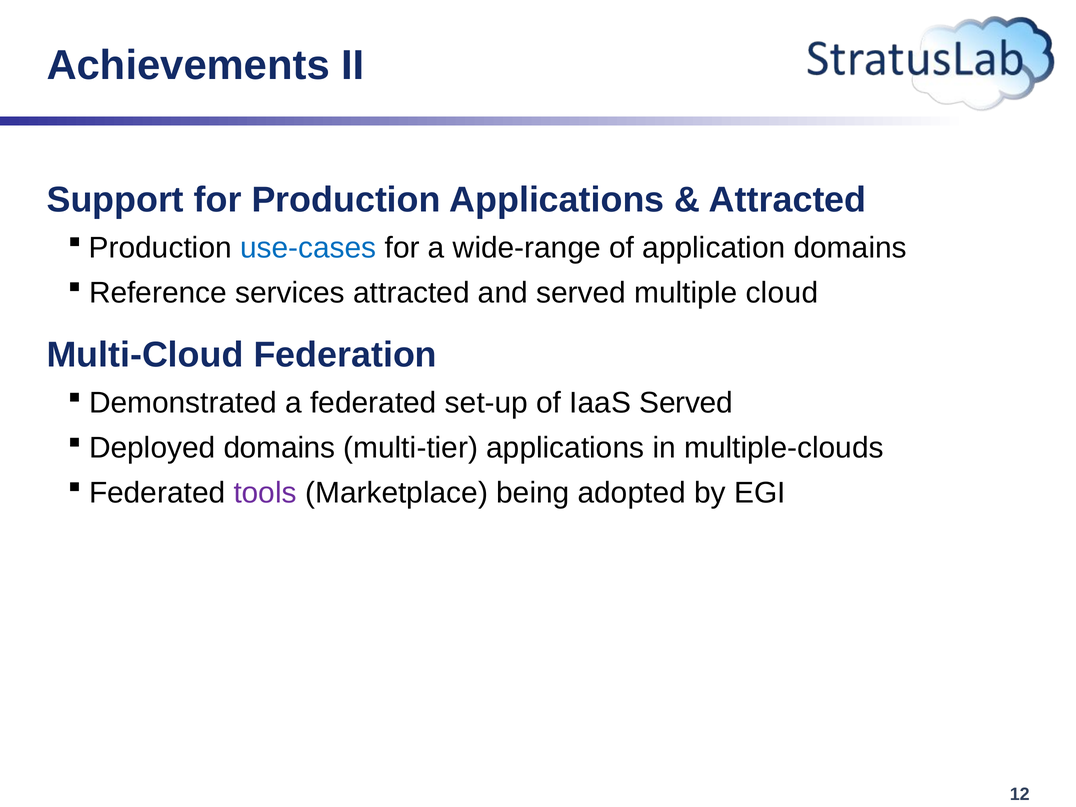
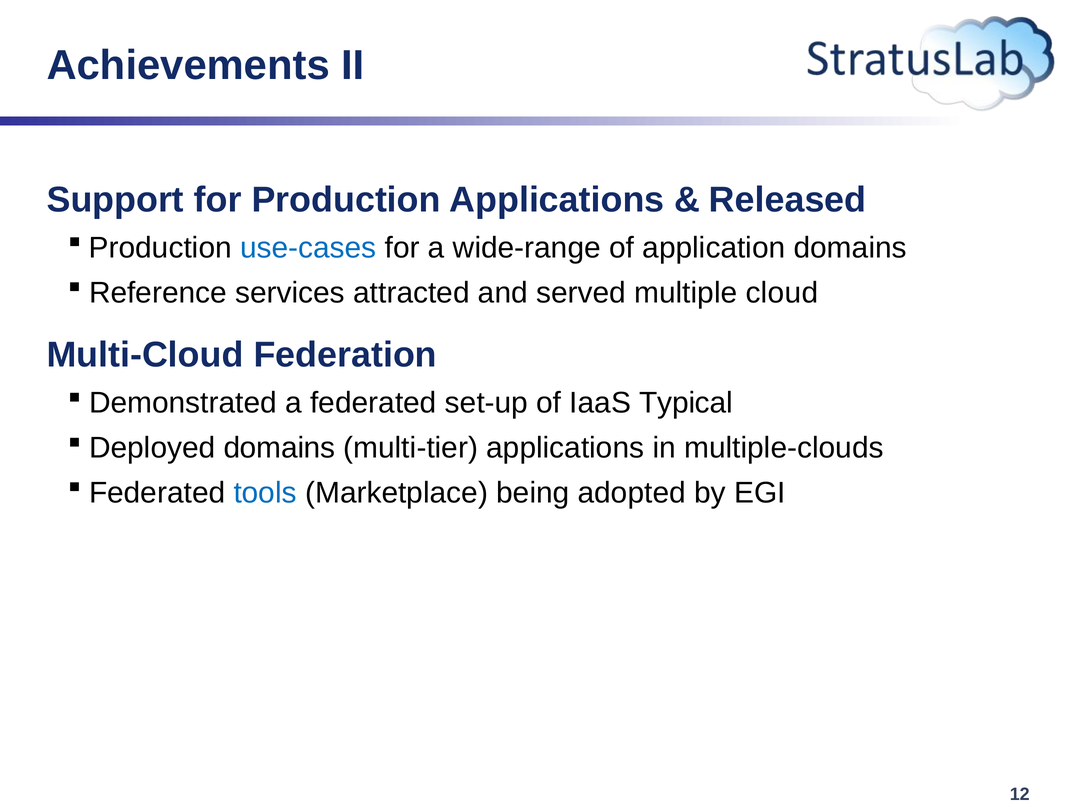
Attracted at (788, 200): Attracted -> Released
IaaS Served: Served -> Typical
tools colour: purple -> blue
